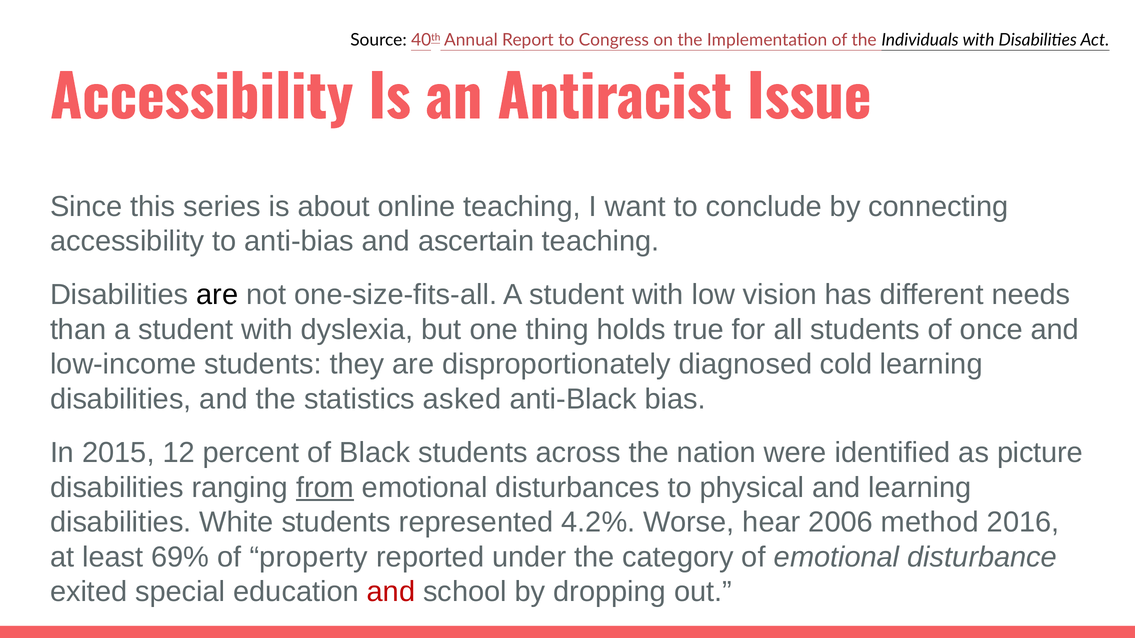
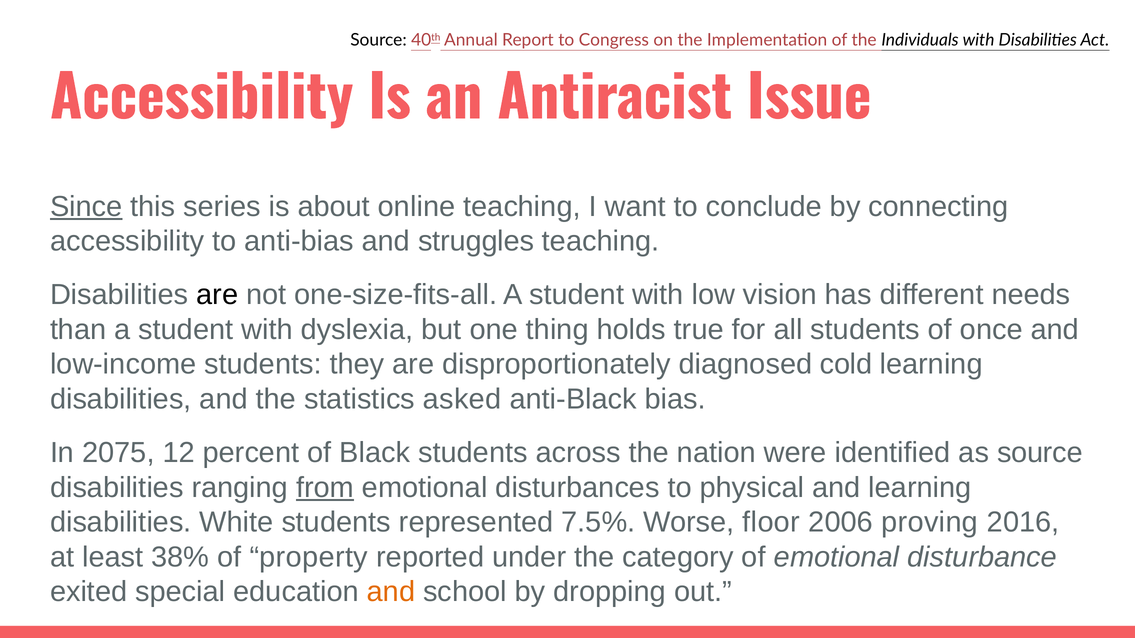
Since underline: none -> present
ascertain: ascertain -> struggles
2015: 2015 -> 2075
as picture: picture -> source
4.2%: 4.2% -> 7.5%
hear: hear -> floor
method: method -> proving
69%: 69% -> 38%
and at (391, 592) colour: red -> orange
